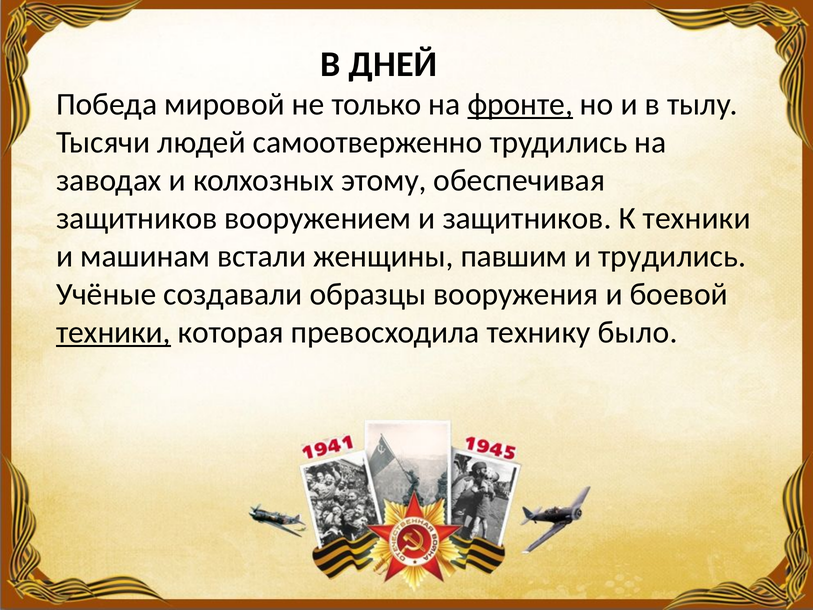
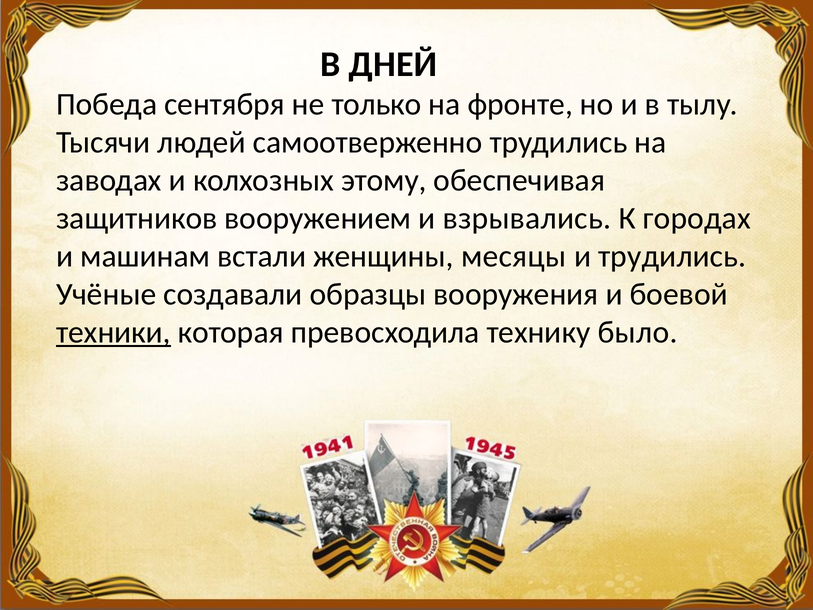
мировой: мировой -> сентября
фронте underline: present -> none
и защитников: защитников -> взрывались
К техники: техники -> городах
павшим: павшим -> месяцы
